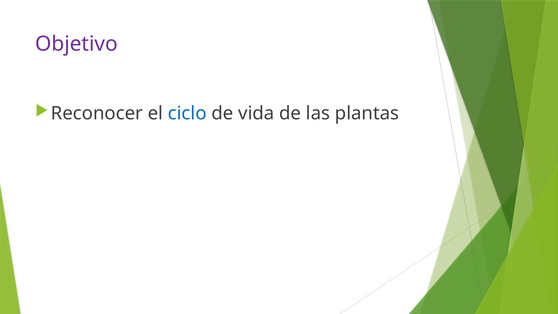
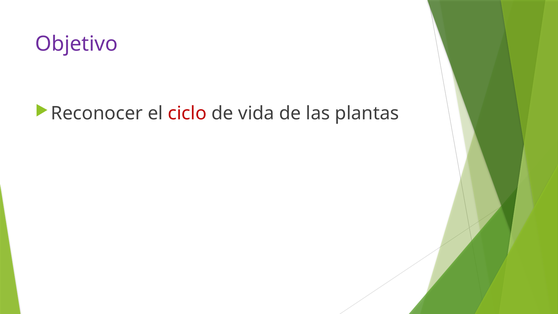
ciclo colour: blue -> red
